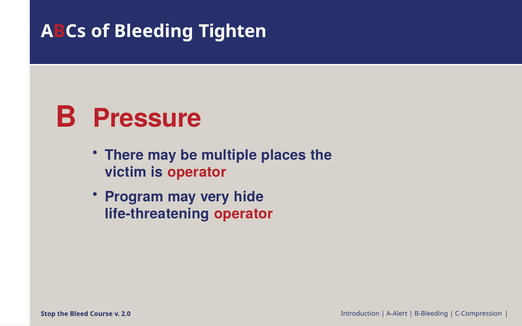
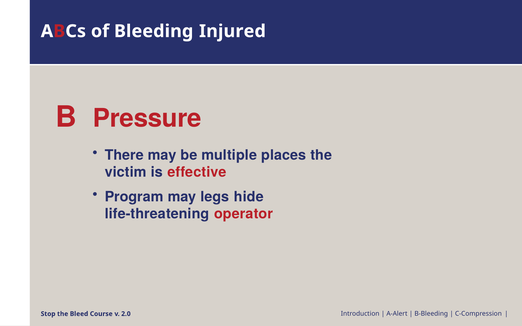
Tighten: Tighten -> Injured
is operator: operator -> effective
very: very -> legs
